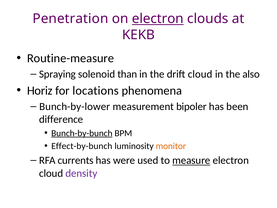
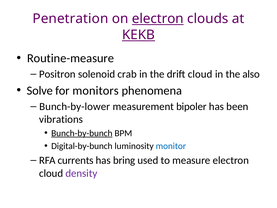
KEKB underline: none -> present
Spraying: Spraying -> Positron
than: than -> crab
Horiz: Horiz -> Solve
locations: locations -> monitors
difference: difference -> vibrations
Effect-by-bunch: Effect-by-bunch -> Digital-by-bunch
monitor colour: orange -> blue
were: were -> bring
measure underline: present -> none
